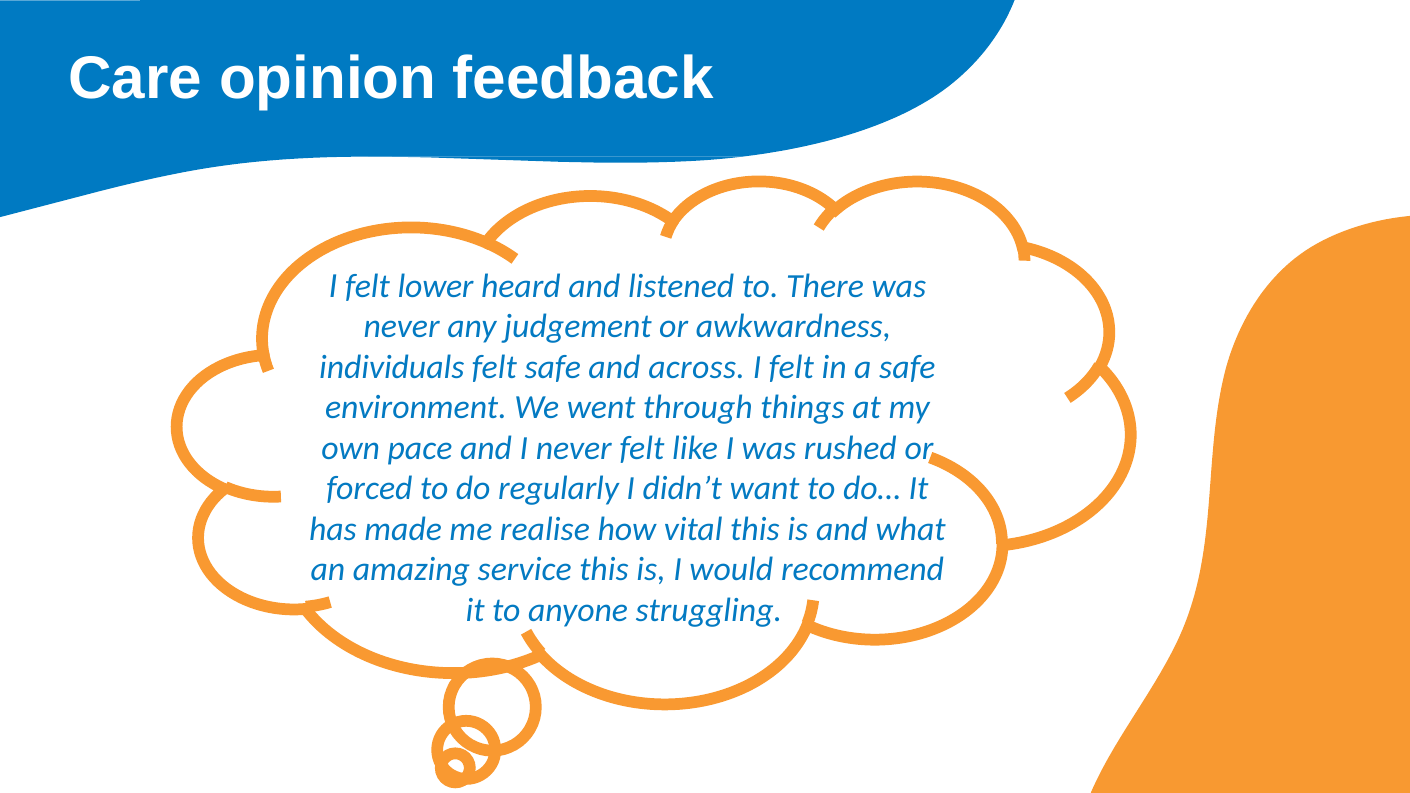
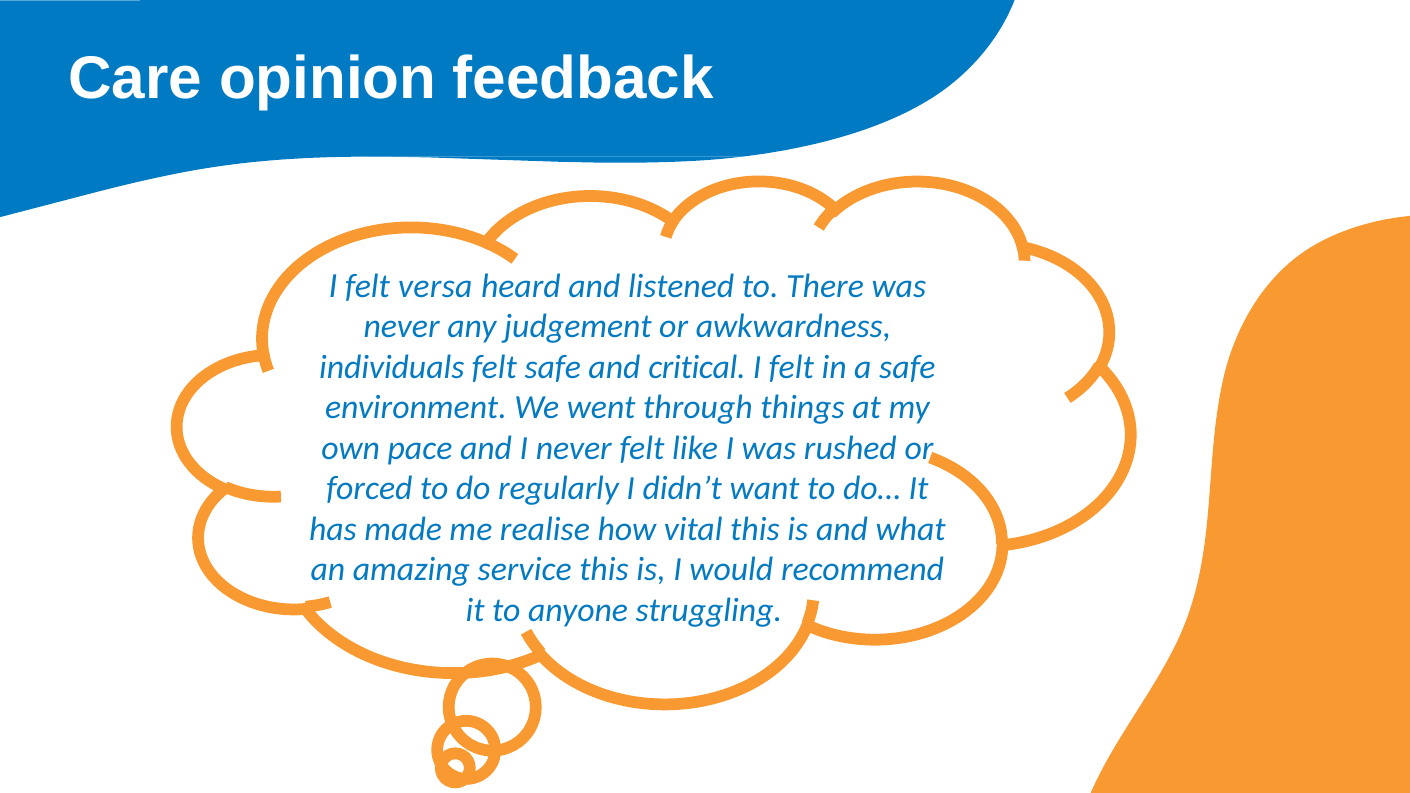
lower: lower -> versa
across: across -> critical
